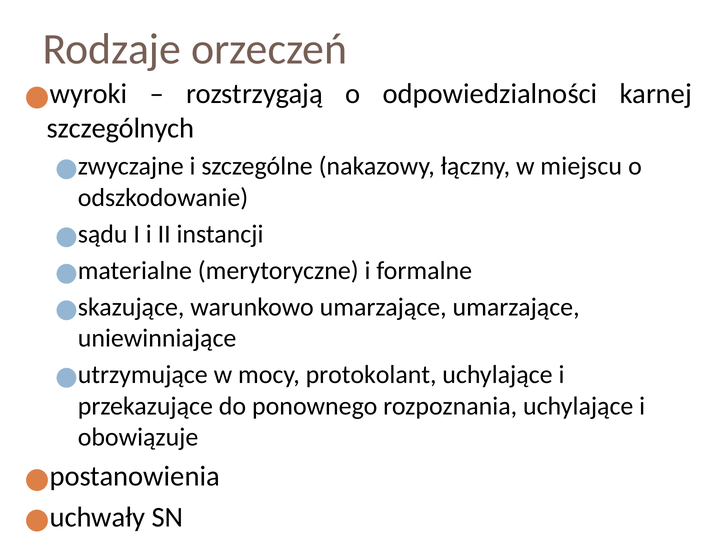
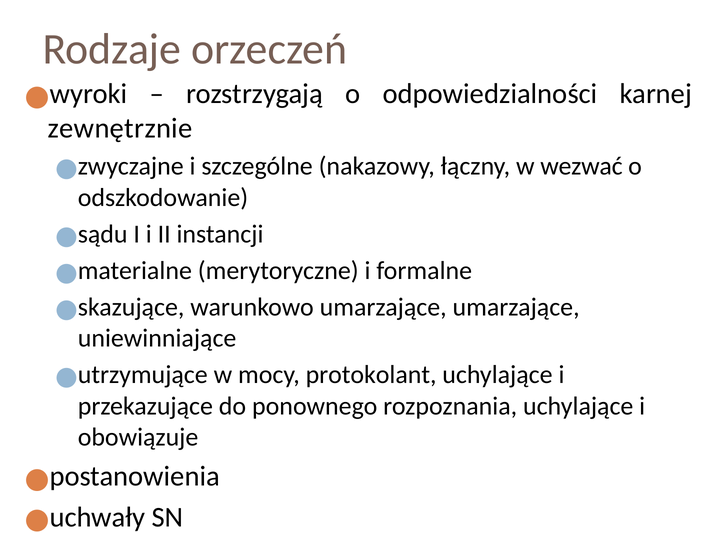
szczególnych: szczególnych -> zewnętrznie
miejscu: miejscu -> wezwać
